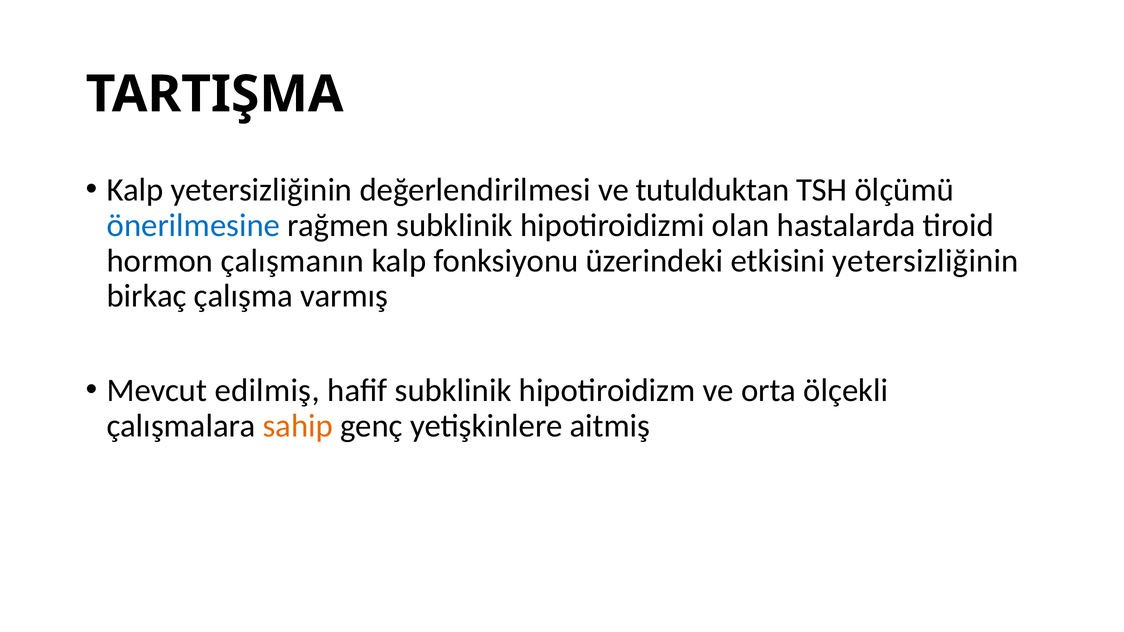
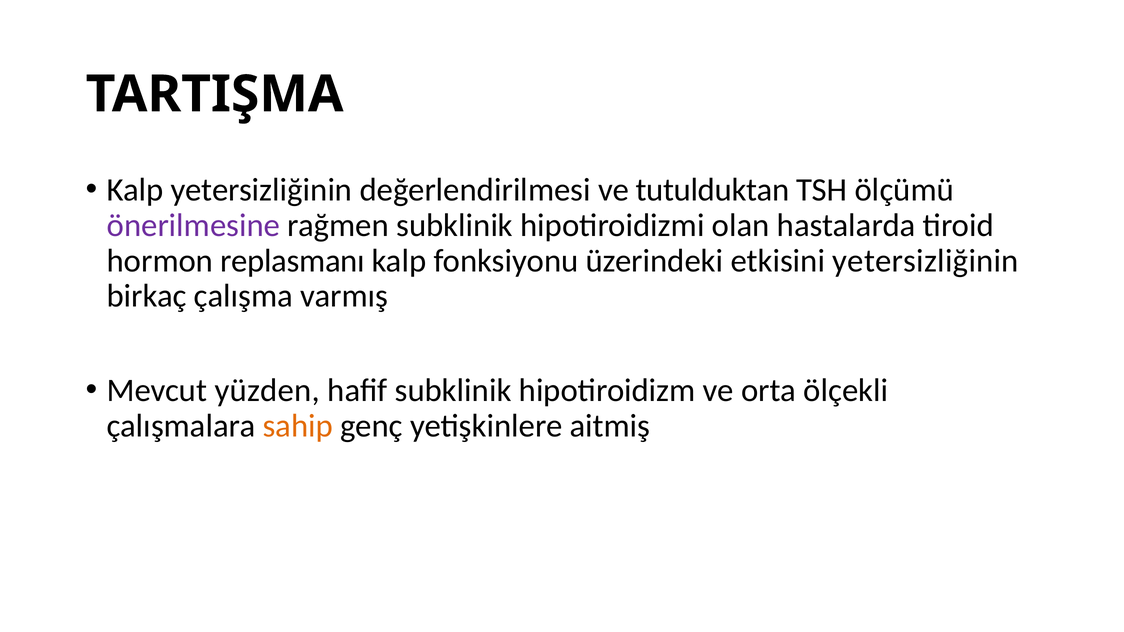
önerilmesine colour: blue -> purple
çalışmanın: çalışmanın -> replasmanı
edilmiş: edilmiş -> yüzden
